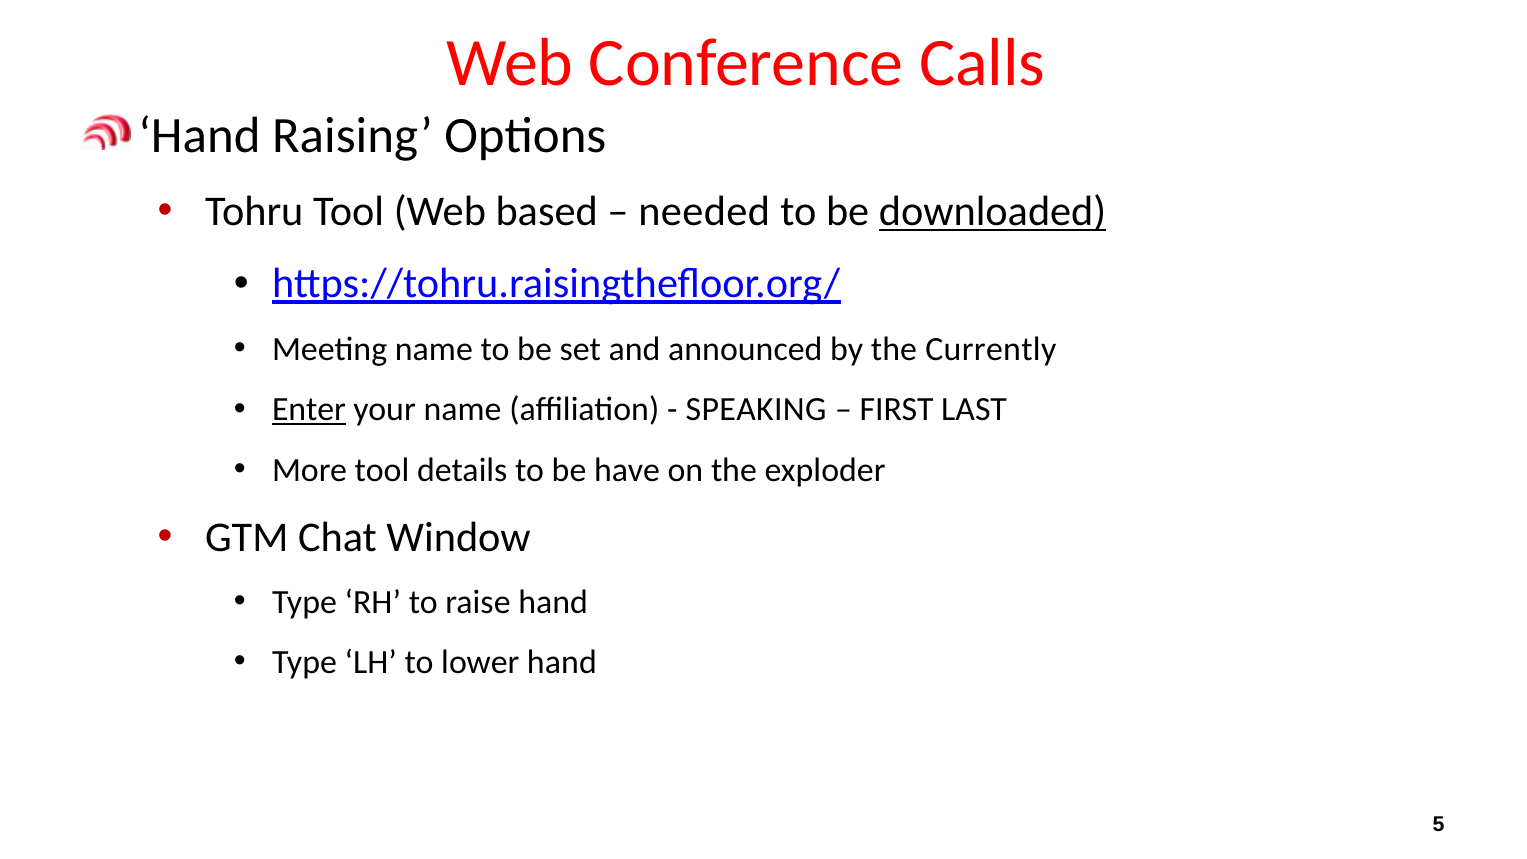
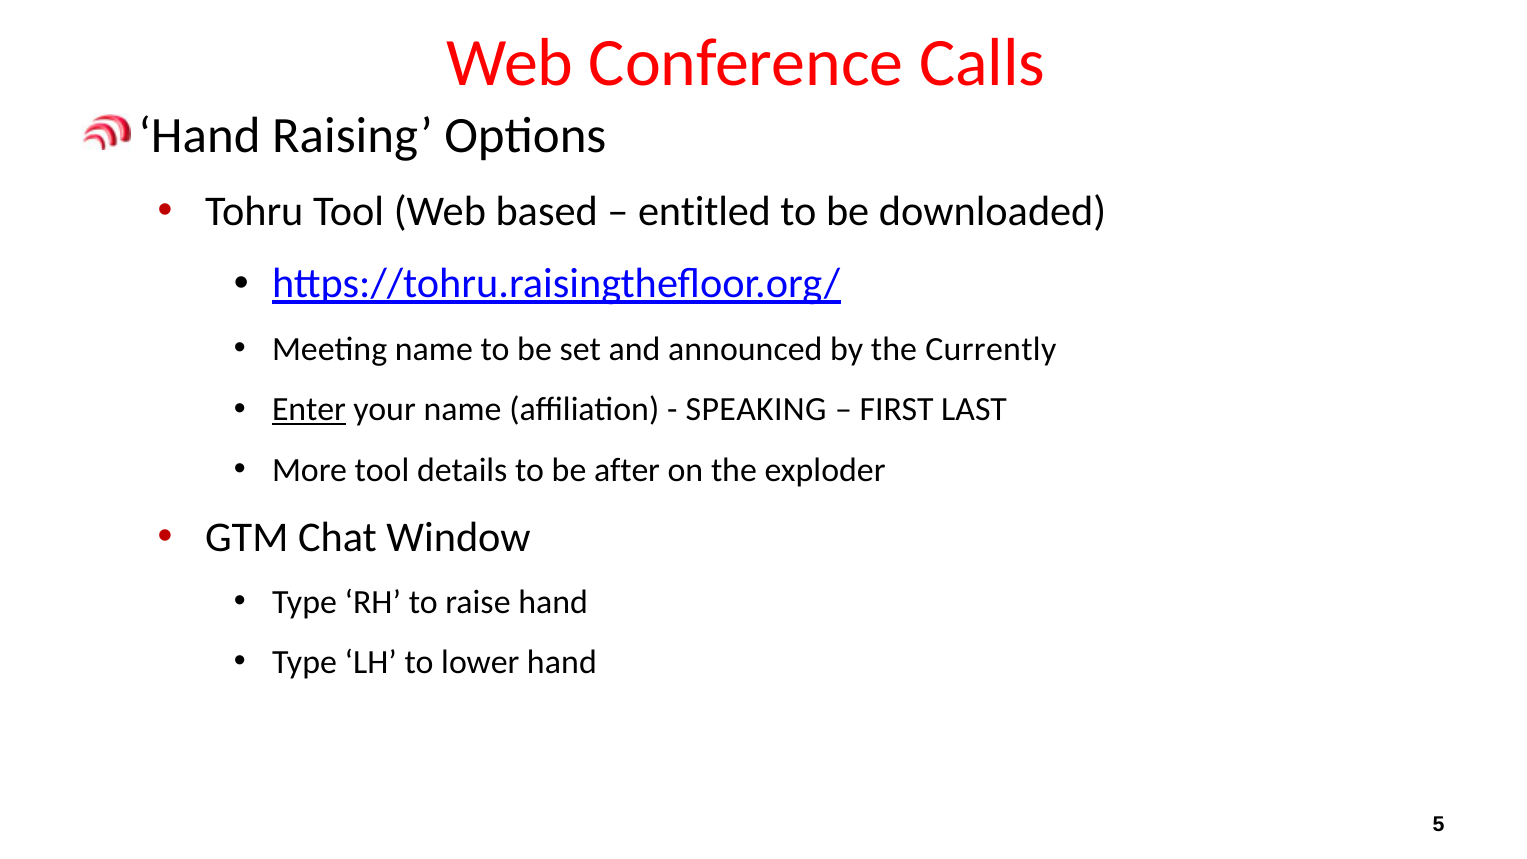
needed: needed -> entitled
downloaded underline: present -> none
have: have -> after
